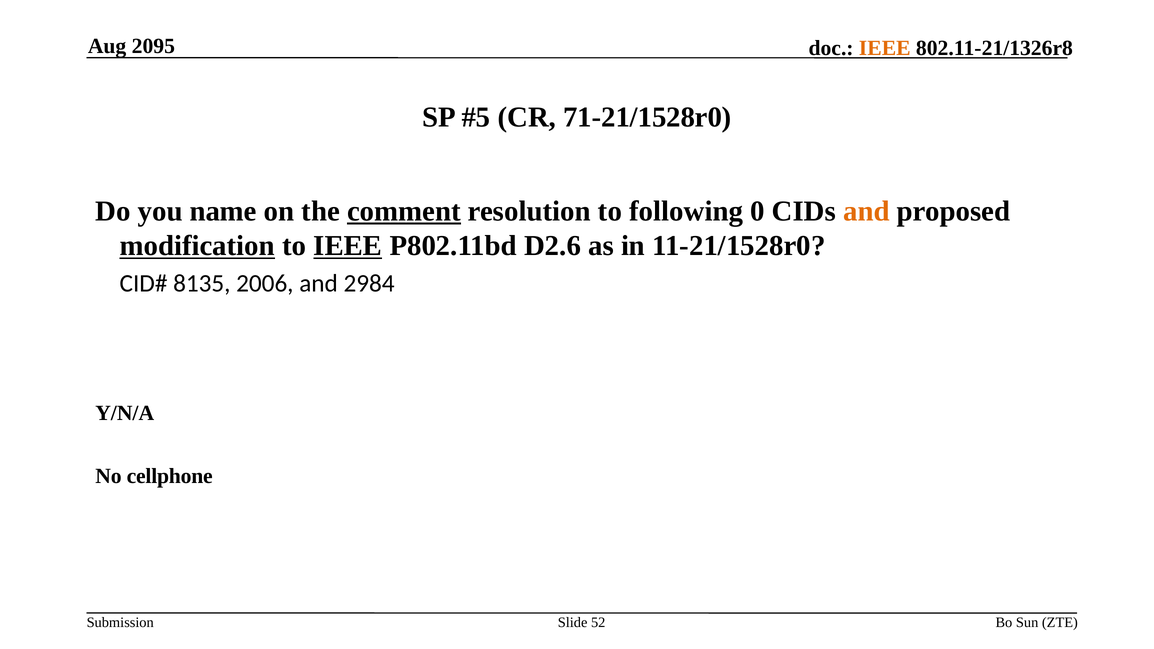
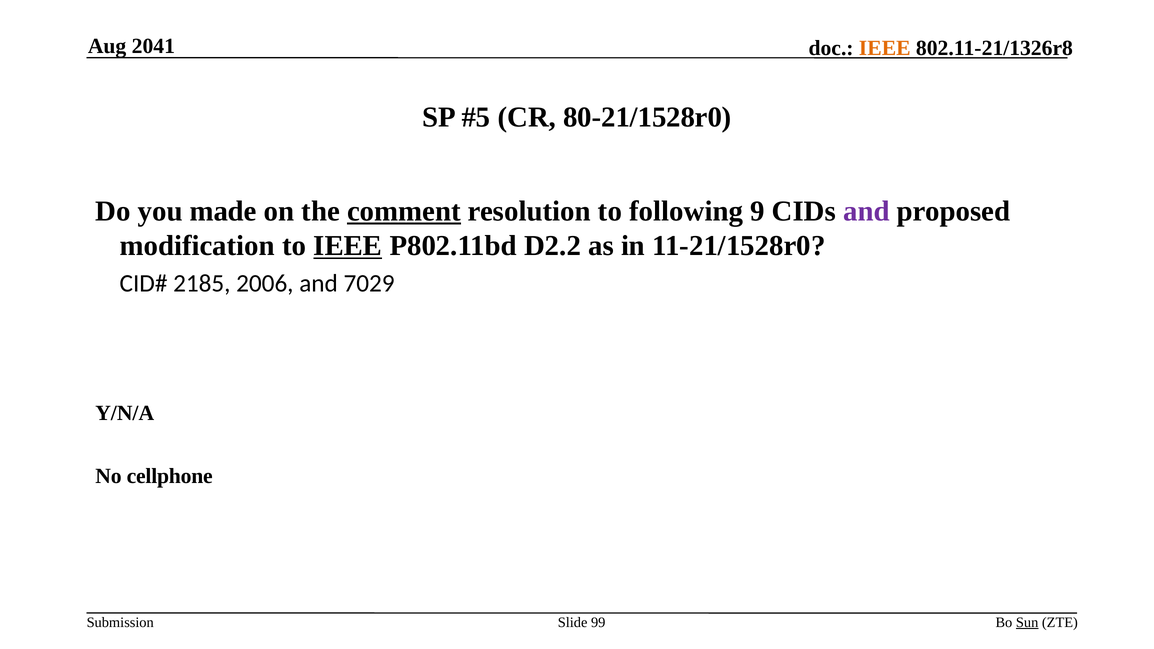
2095: 2095 -> 2041
71-21/1528r0: 71-21/1528r0 -> 80-21/1528r0
name: name -> made
0: 0 -> 9
and at (866, 211) colour: orange -> purple
modification underline: present -> none
D2.6: D2.6 -> D2.2
8135: 8135 -> 2185
2984: 2984 -> 7029
52: 52 -> 99
Sun underline: none -> present
